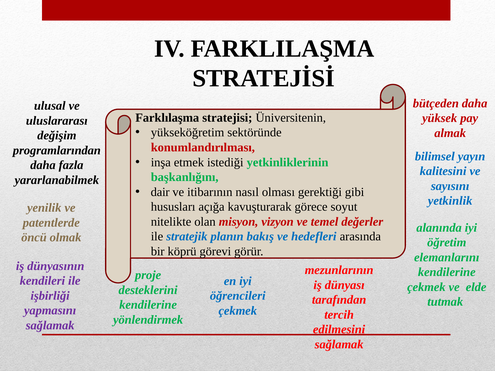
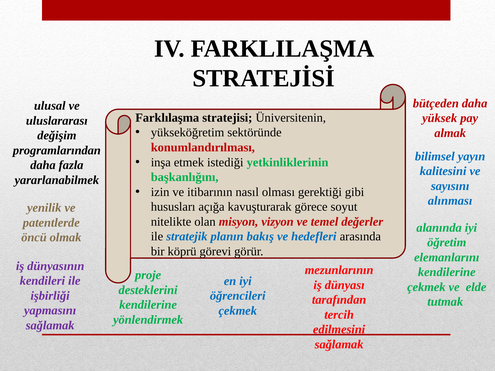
dair: dair -> izin
yetkinlik: yetkinlik -> alınması
